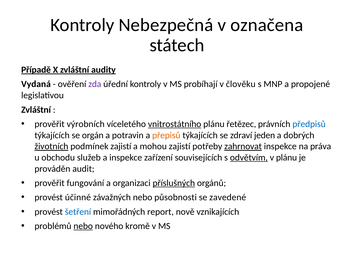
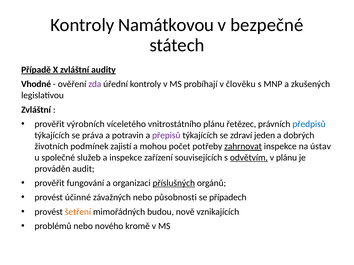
Nebezpečná: Nebezpečná -> Namátkovou
označena: označena -> bezpečné
Vydaná: Vydaná -> Vhodné
propojené: propojené -> zkušených
vnitrostátního underline: present -> none
orgán: orgán -> práva
přepisů colour: orange -> purple
životních underline: present -> none
mohou zajistí: zajistí -> počet
práva: práva -> ústav
obchodu: obchodu -> společné
zavedené: zavedené -> případech
šetření colour: blue -> orange
report: report -> budou
nebo at (83, 226) underline: present -> none
